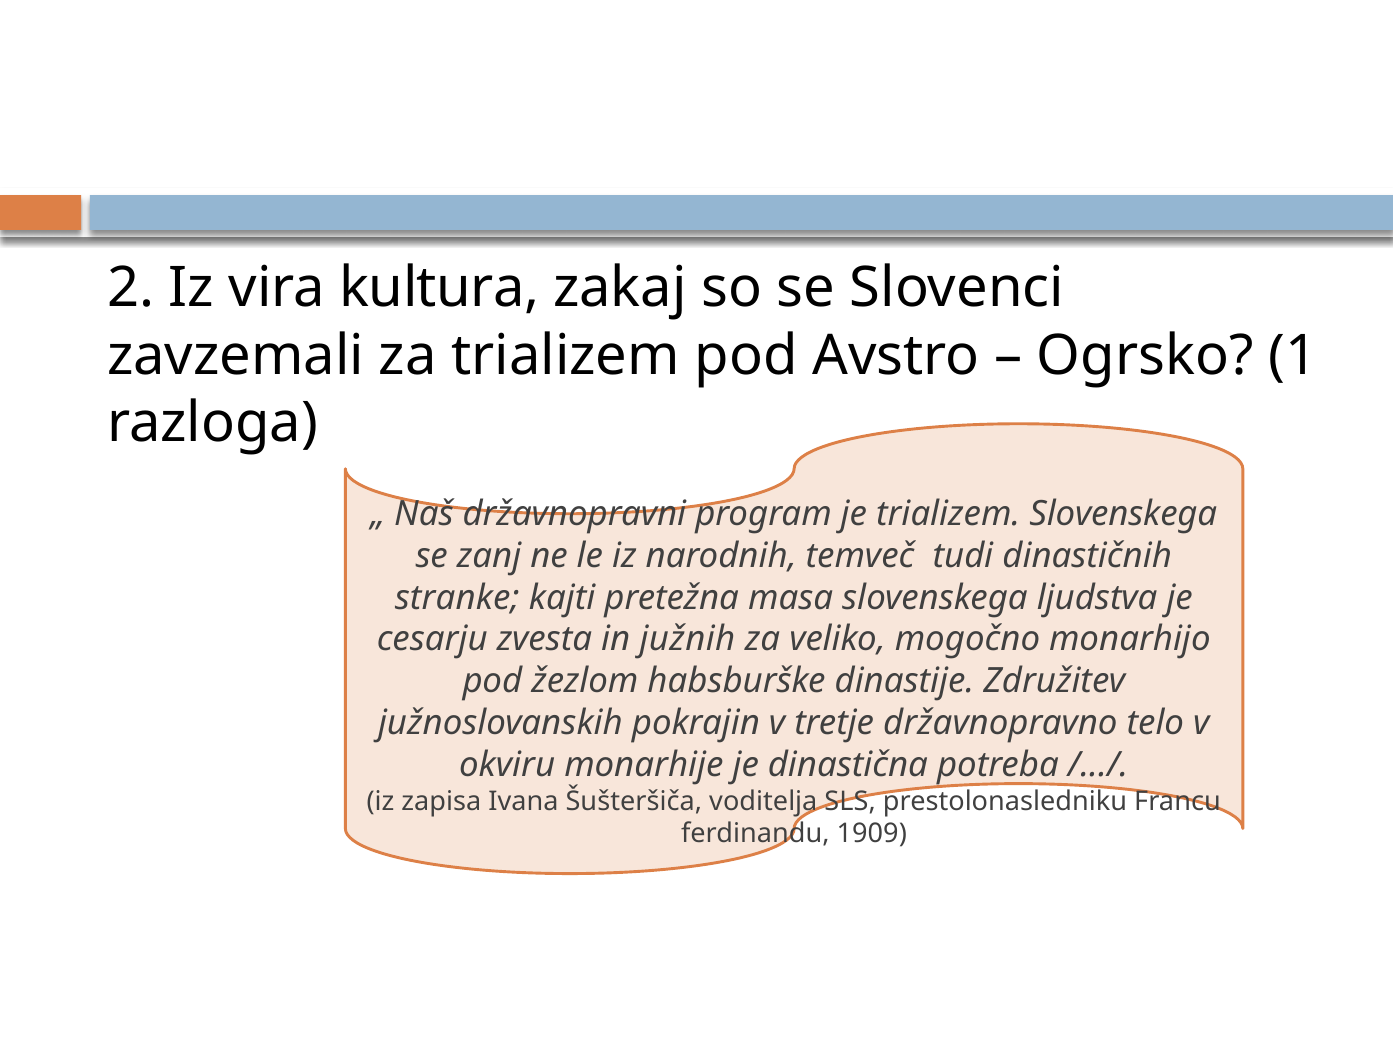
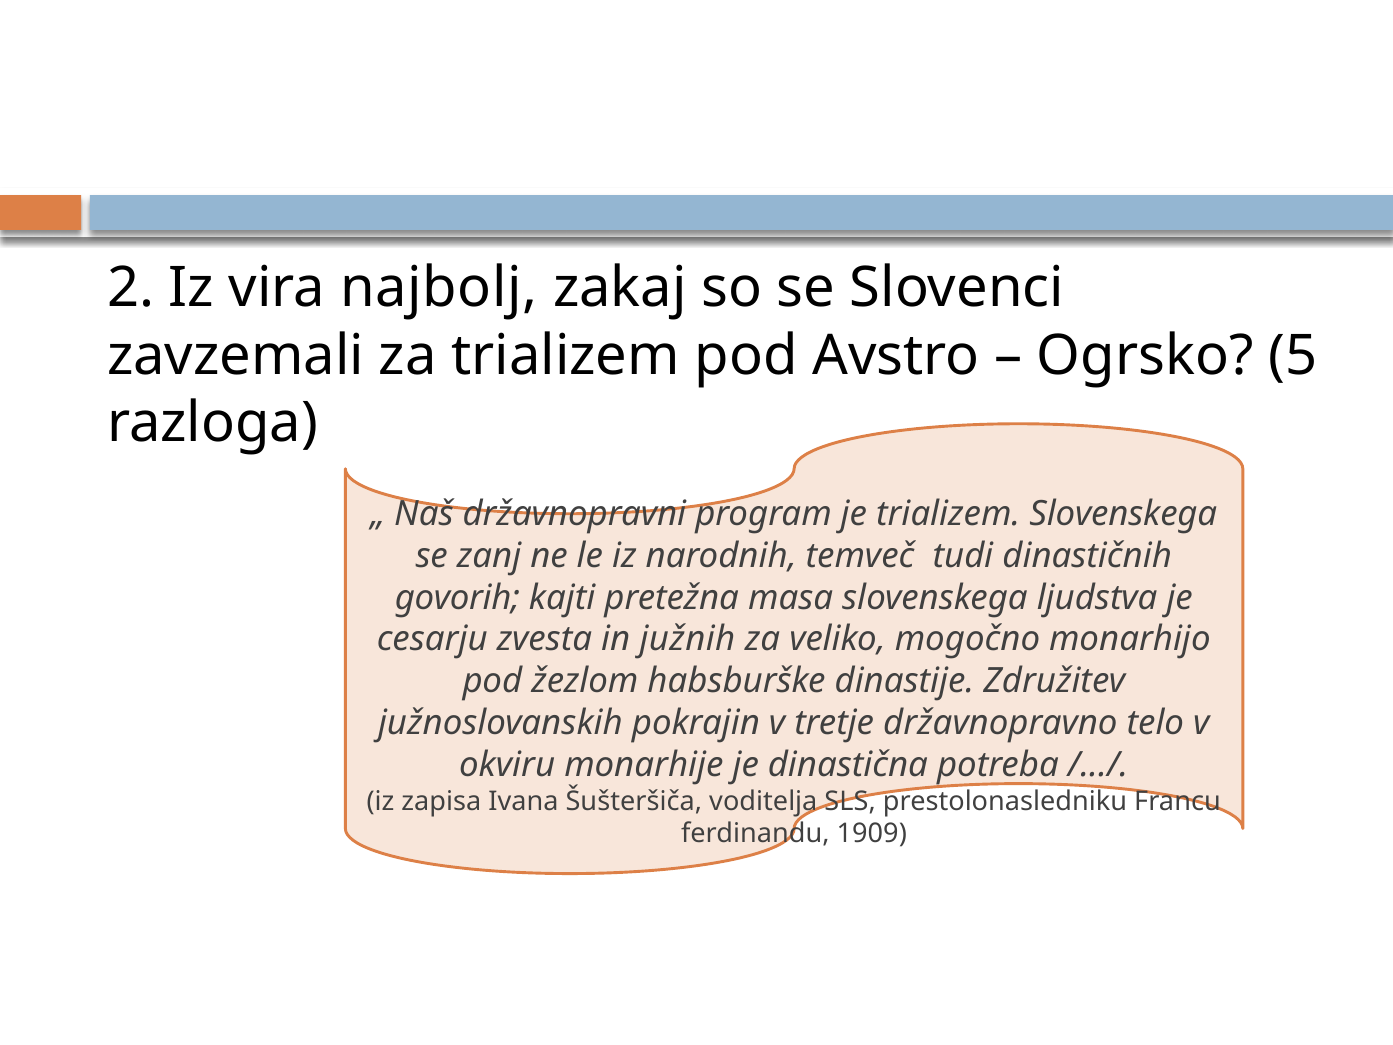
kultura: kultura -> najbolj
1: 1 -> 5
stranke: stranke -> govorih
